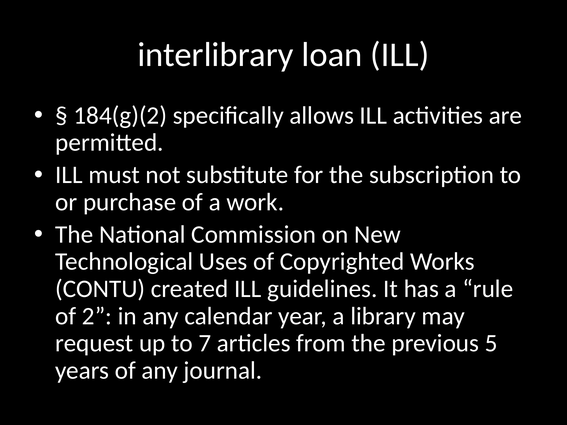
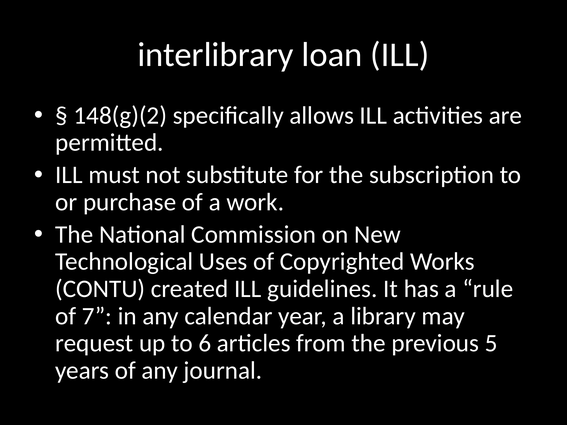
184(g)(2: 184(g)(2 -> 148(g)(2
2: 2 -> 7
7: 7 -> 6
